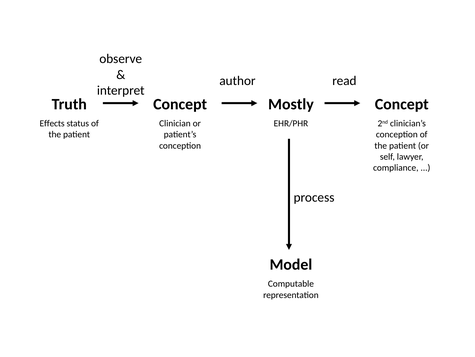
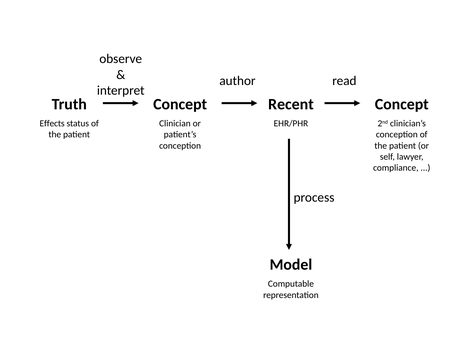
Mostly: Mostly -> Recent
